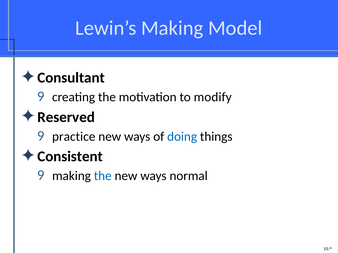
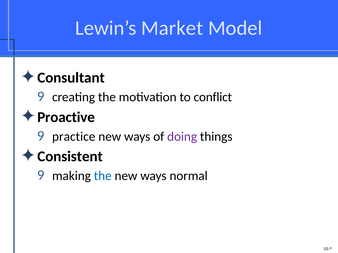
Lewin’s Making: Making -> Market
modify: modify -> conflict
Reserved: Reserved -> Proactive
doing colour: blue -> purple
